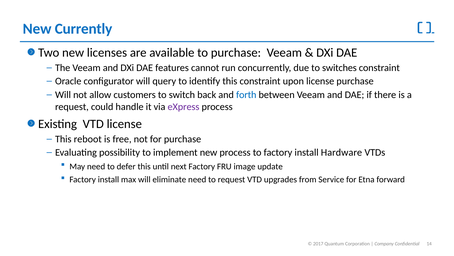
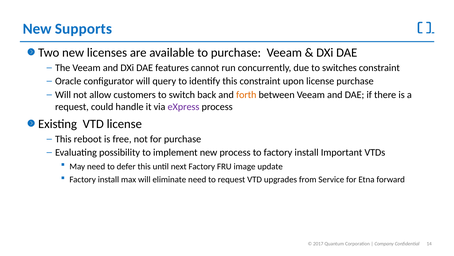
Currently: Currently -> Supports
forth colour: blue -> orange
Hardware: Hardware -> Important
